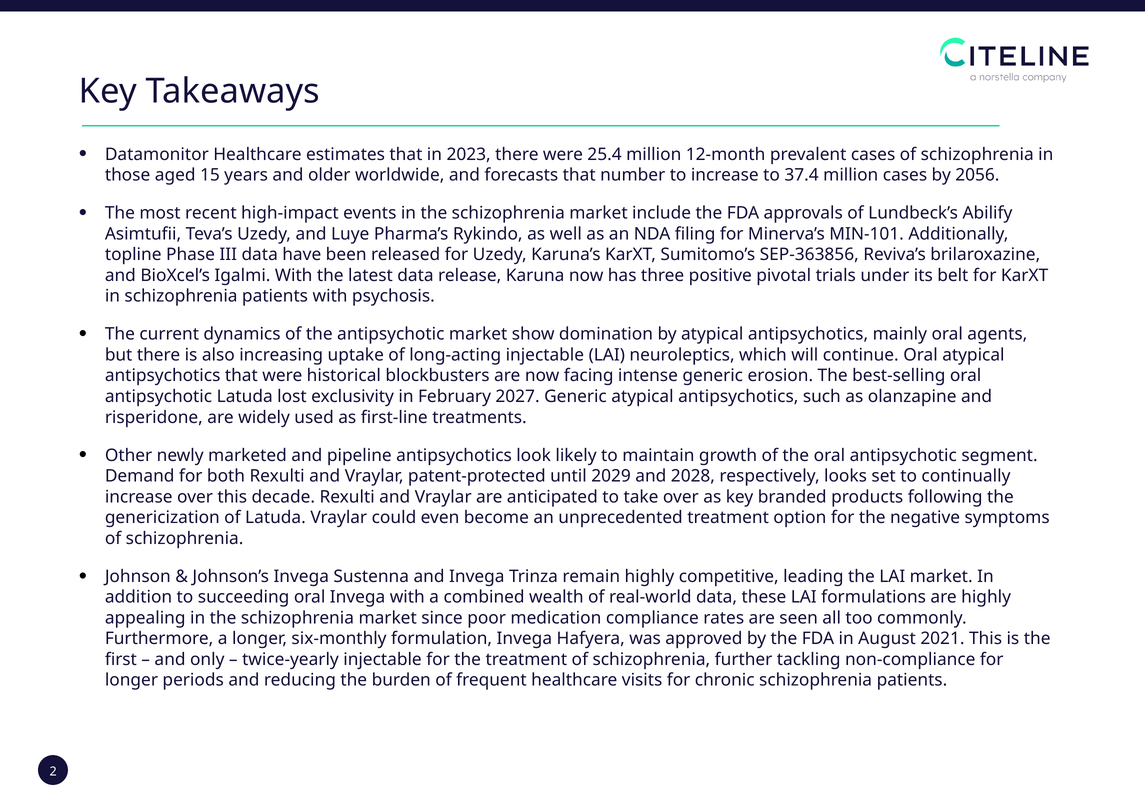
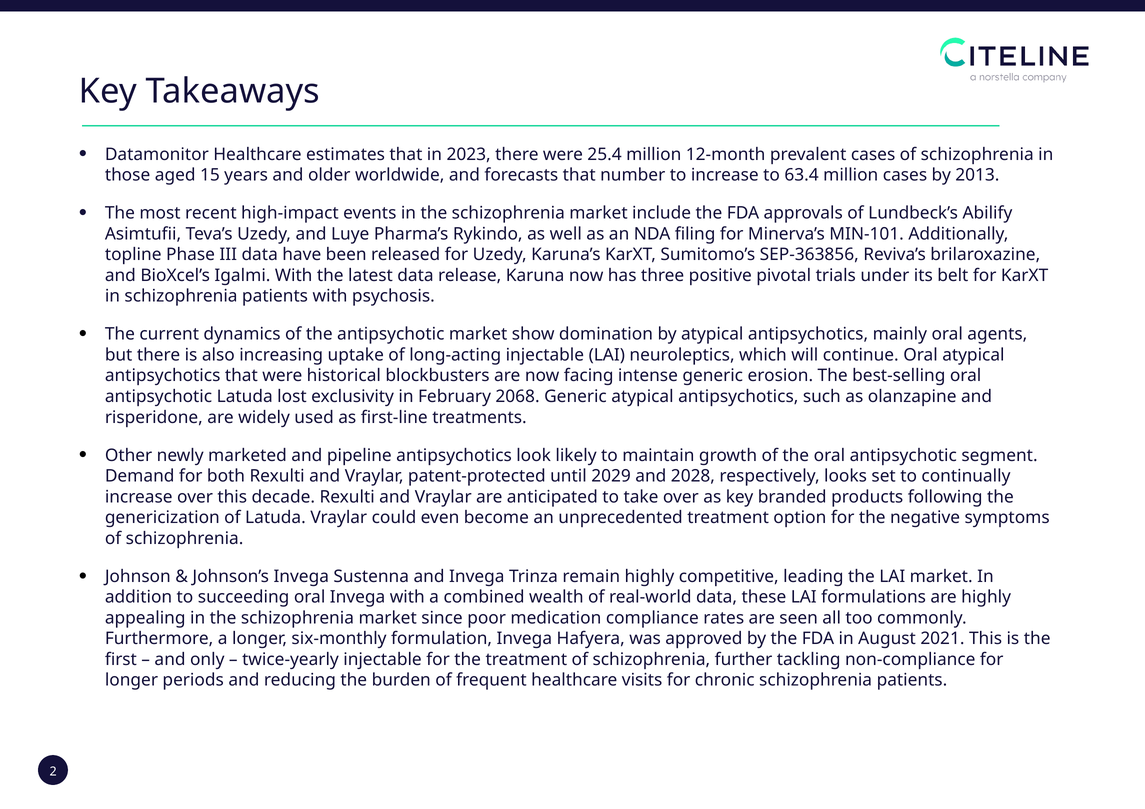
37.4: 37.4 -> 63.4
2056: 2056 -> 2013
2027: 2027 -> 2068
